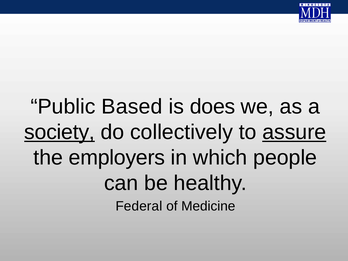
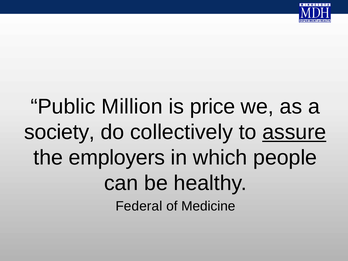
Based: Based -> Million
does: does -> price
society underline: present -> none
